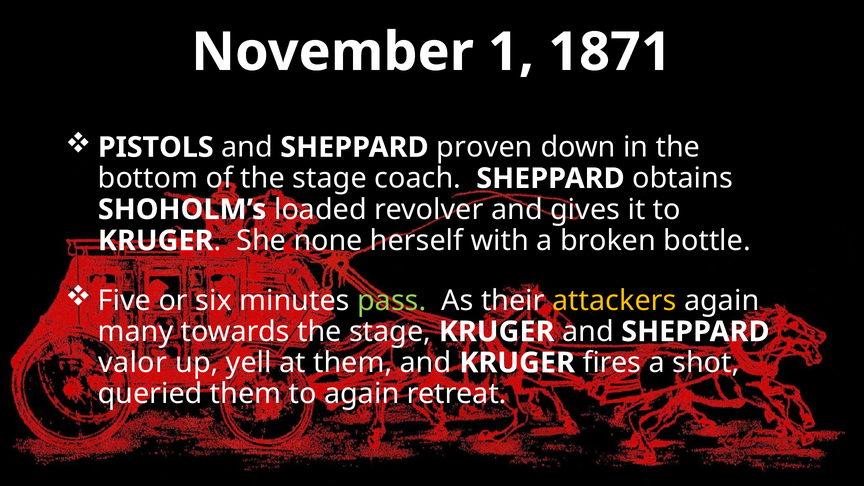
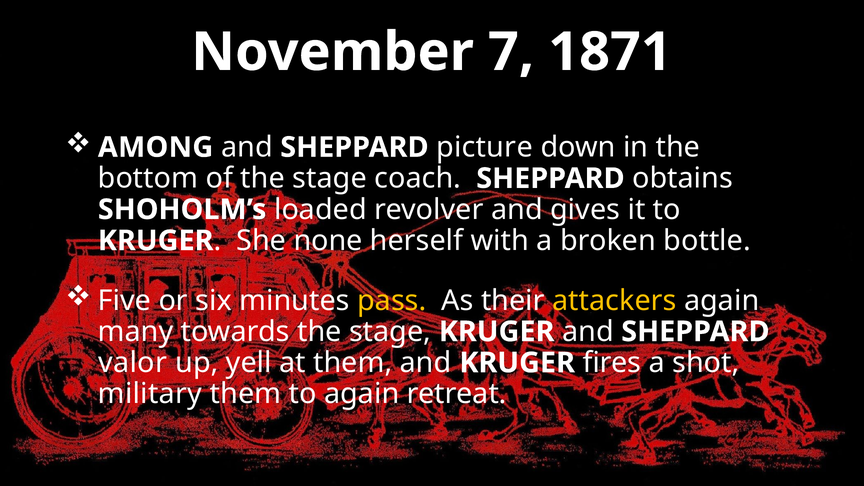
1: 1 -> 7
PISTOLS: PISTOLS -> AMONG
proven: proven -> picture
pass colour: light green -> yellow
queried: queried -> military
